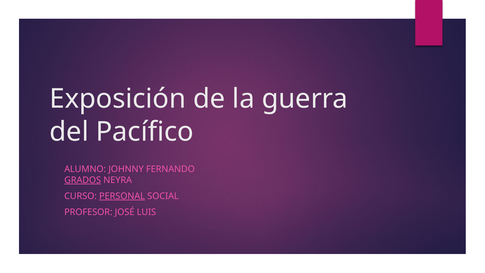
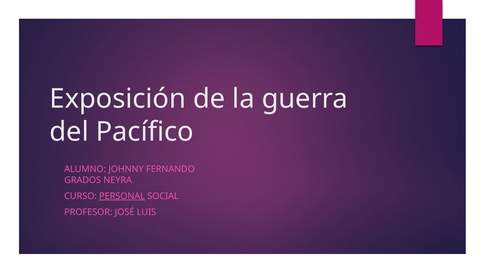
GRADOS underline: present -> none
